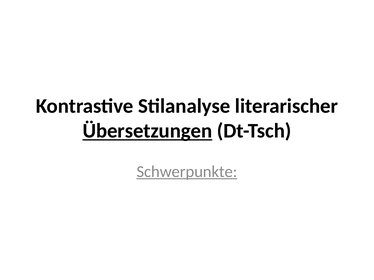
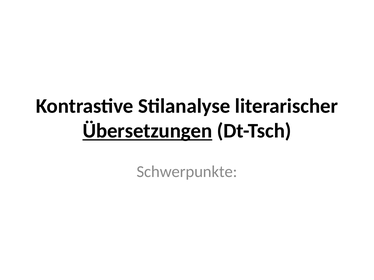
Schwerpunkte underline: present -> none
